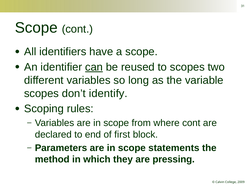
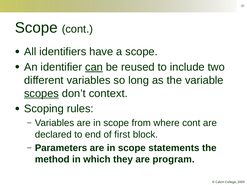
to scopes: scopes -> include
scopes at (41, 94) underline: none -> present
identify: identify -> context
pressing: pressing -> program
